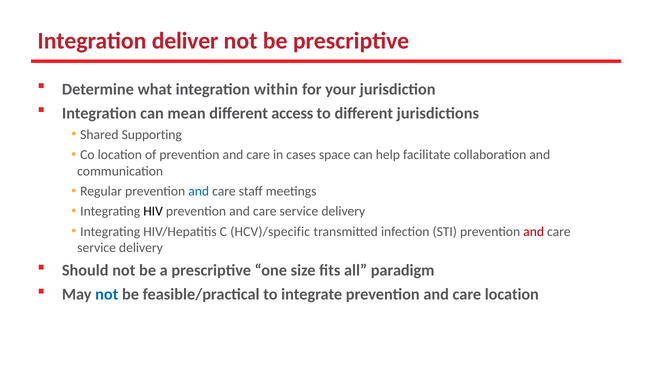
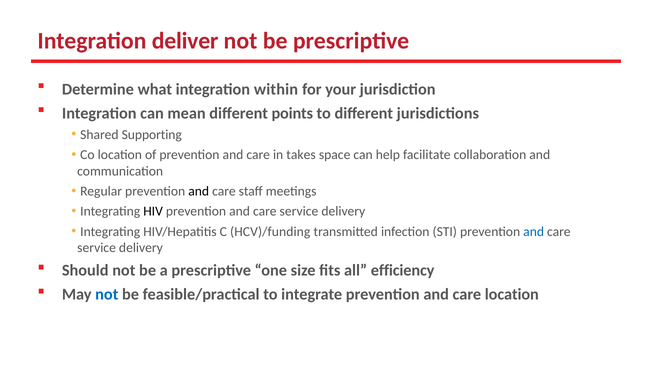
access: access -> points
cases: cases -> takes
and at (199, 191) colour: blue -> black
HCV)/specific: HCV)/specific -> HCV)/funding
and at (534, 231) colour: red -> blue
paradigm: paradigm -> efficiency
